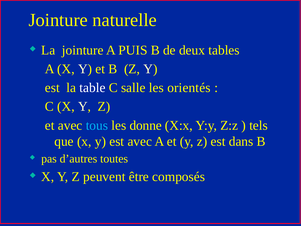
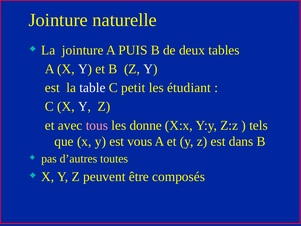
salle: salle -> petit
orientés: orientés -> étudiant
tous colour: light blue -> pink
est avec: avec -> vous
